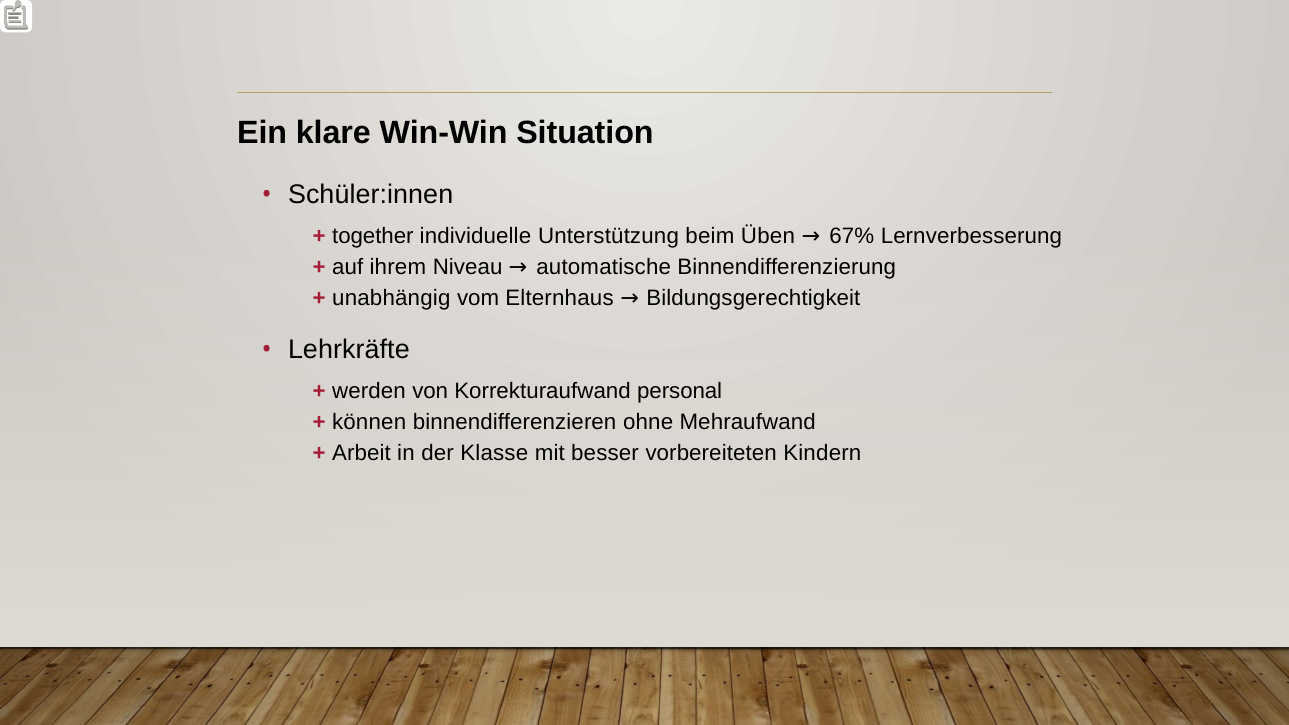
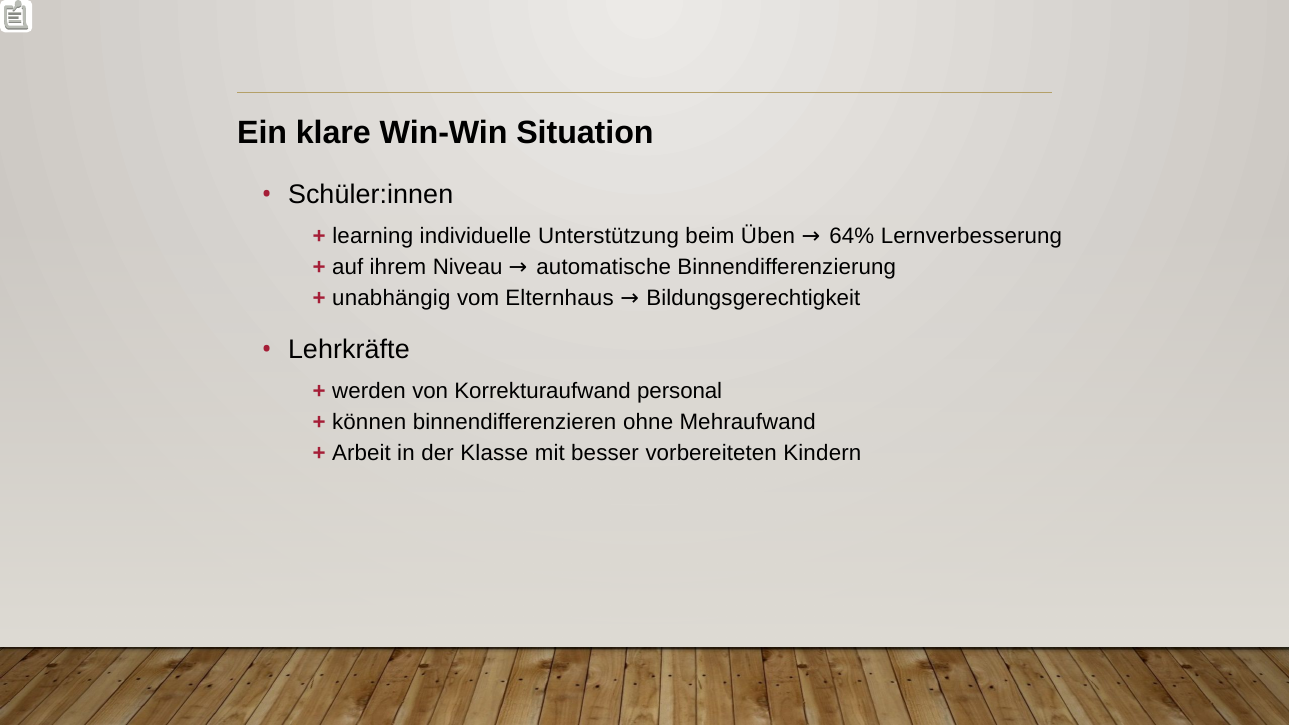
together: together -> learning
67%: 67% -> 64%
